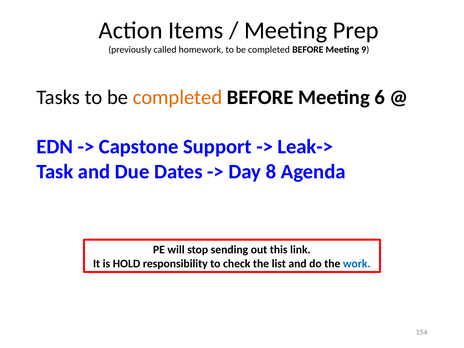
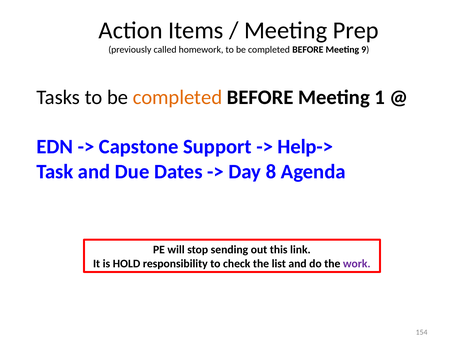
6: 6 -> 1
Leak->: Leak-> -> Help->
work colour: blue -> purple
